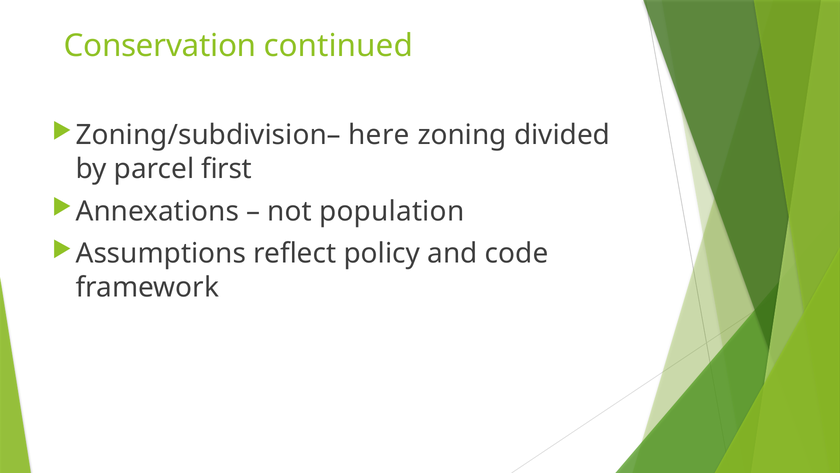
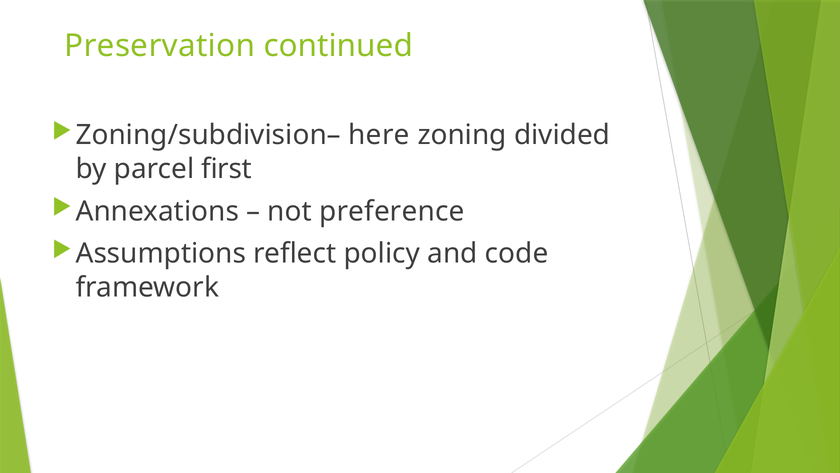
Conservation: Conservation -> Preservation
population: population -> preference
